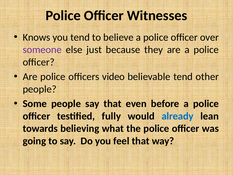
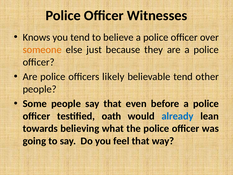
someone colour: purple -> orange
video: video -> likely
fully: fully -> oath
